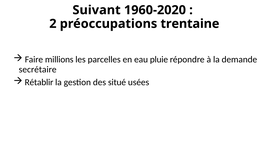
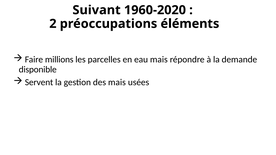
trentaine: trentaine -> éléments
eau pluie: pluie -> mais
secrétaire: secrétaire -> disponible
Rétablir: Rétablir -> Servent
des situé: situé -> mais
